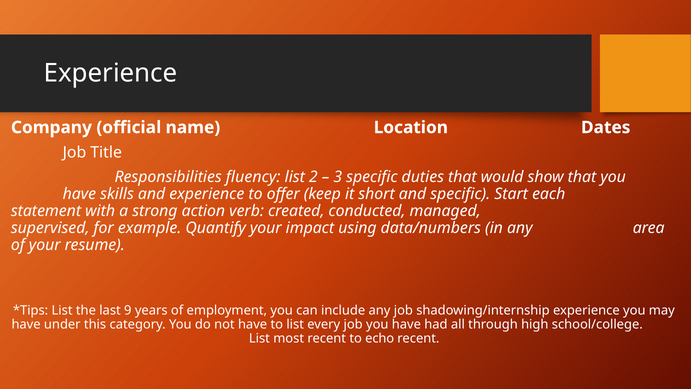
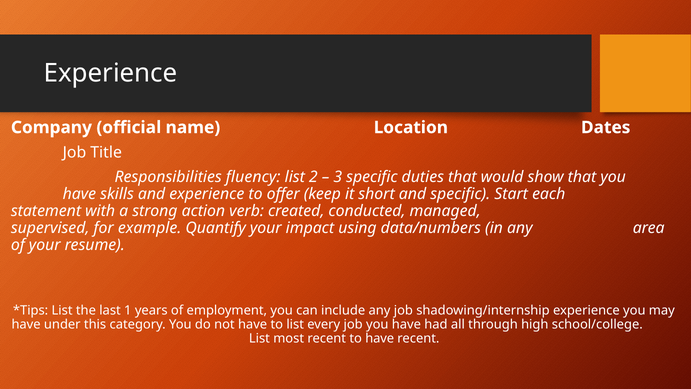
9: 9 -> 1
to echo: echo -> have
